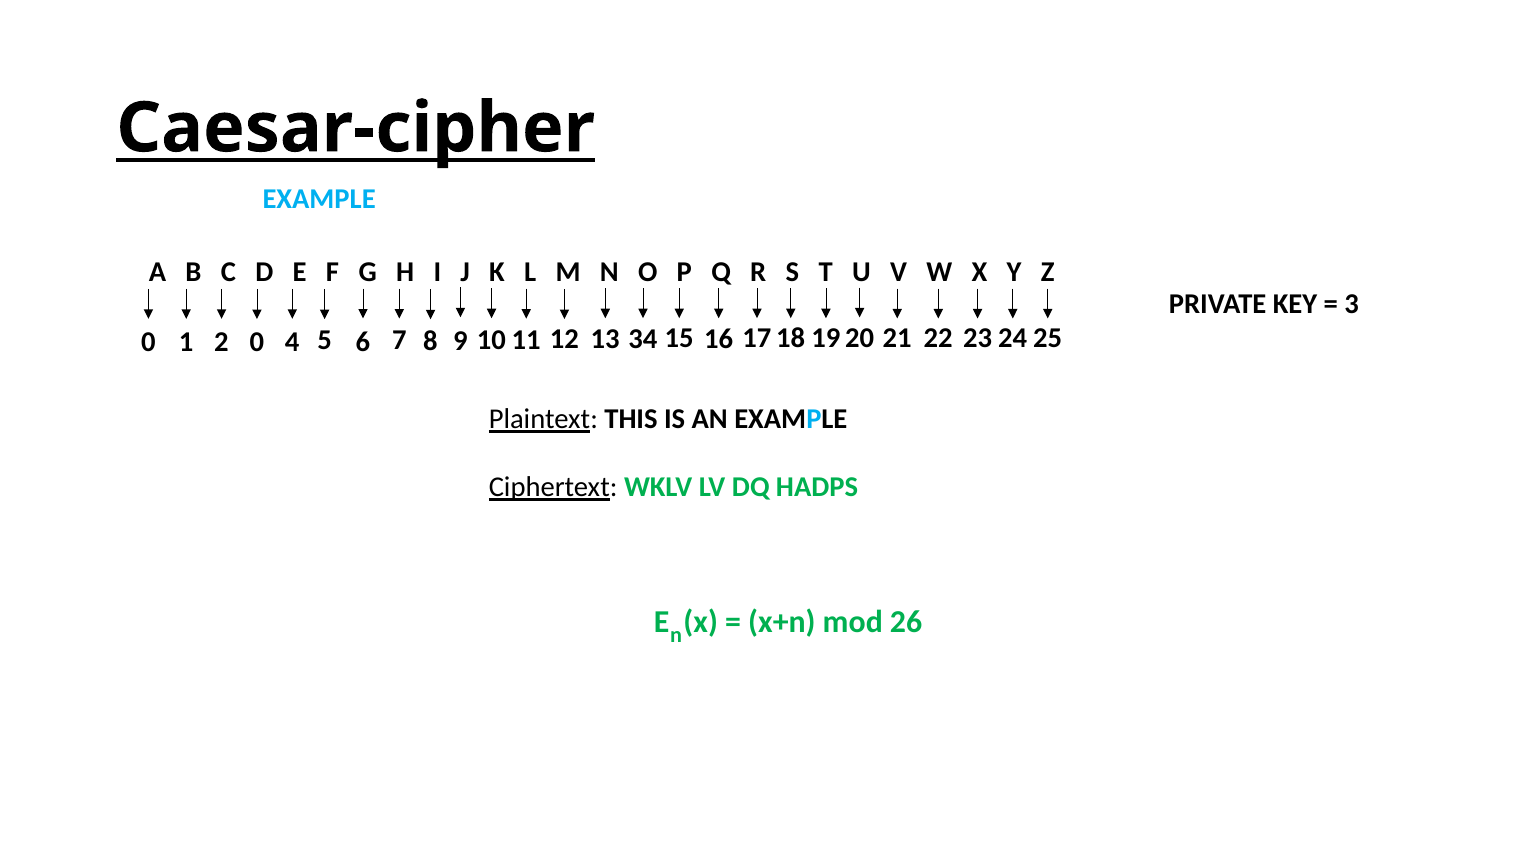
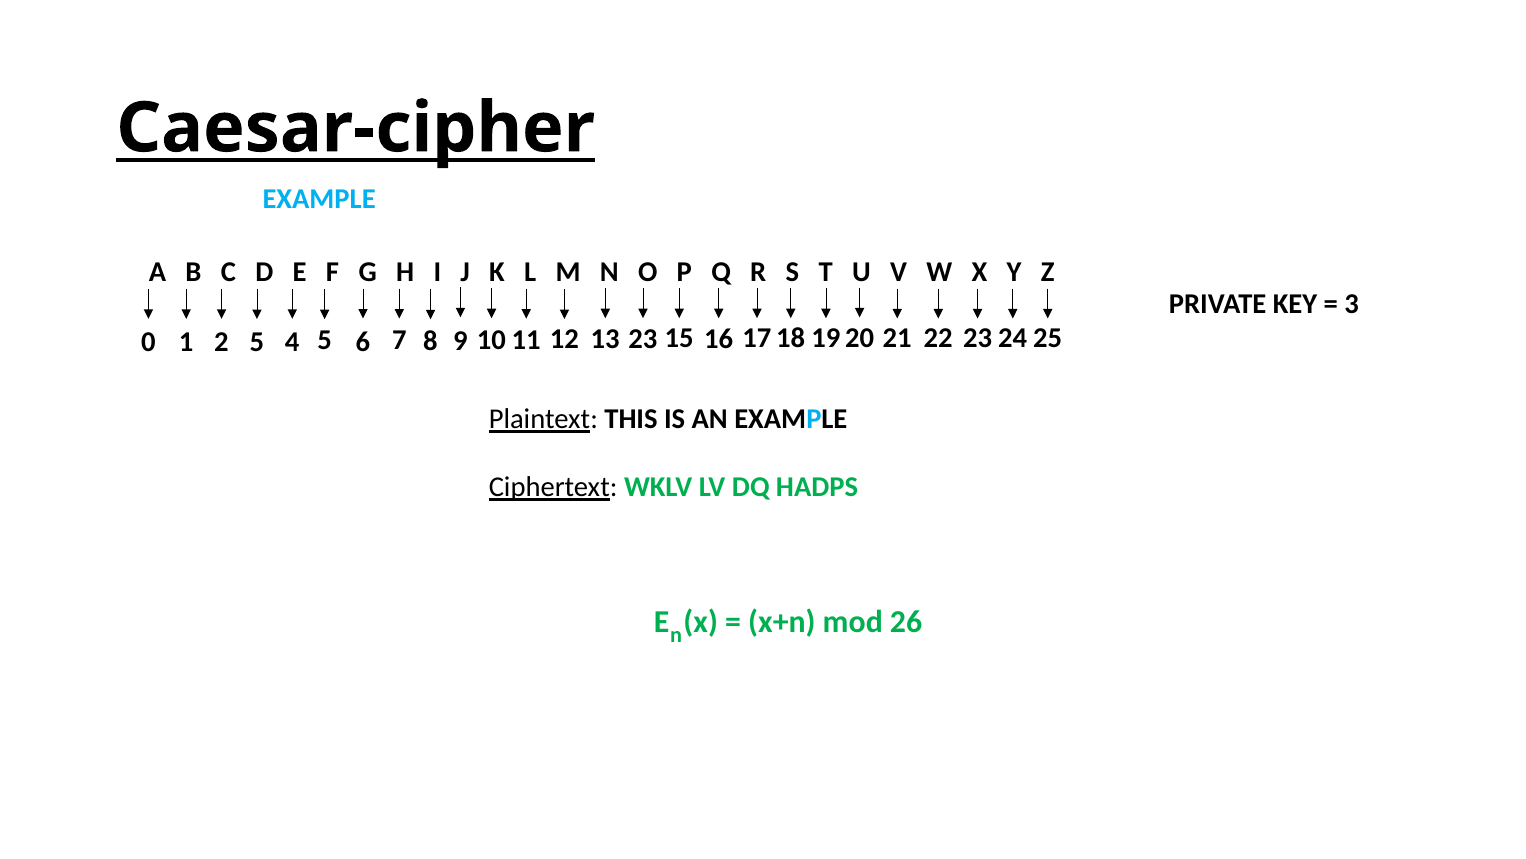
2 0: 0 -> 5
34: 34 -> 23
